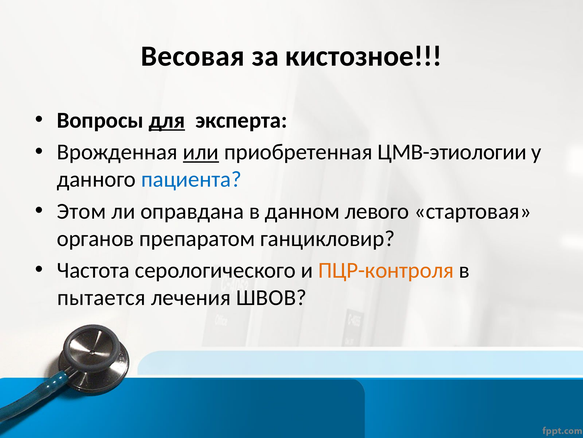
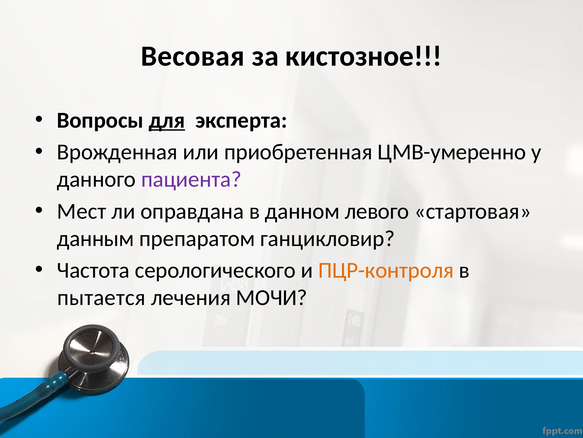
или underline: present -> none
ЦМВ-этиологии: ЦМВ-этиологии -> ЦМВ-умеренно
пациента colour: blue -> purple
Этом: Этом -> Мест
органов: органов -> данным
ШВОВ: ШВОВ -> МОЧИ
